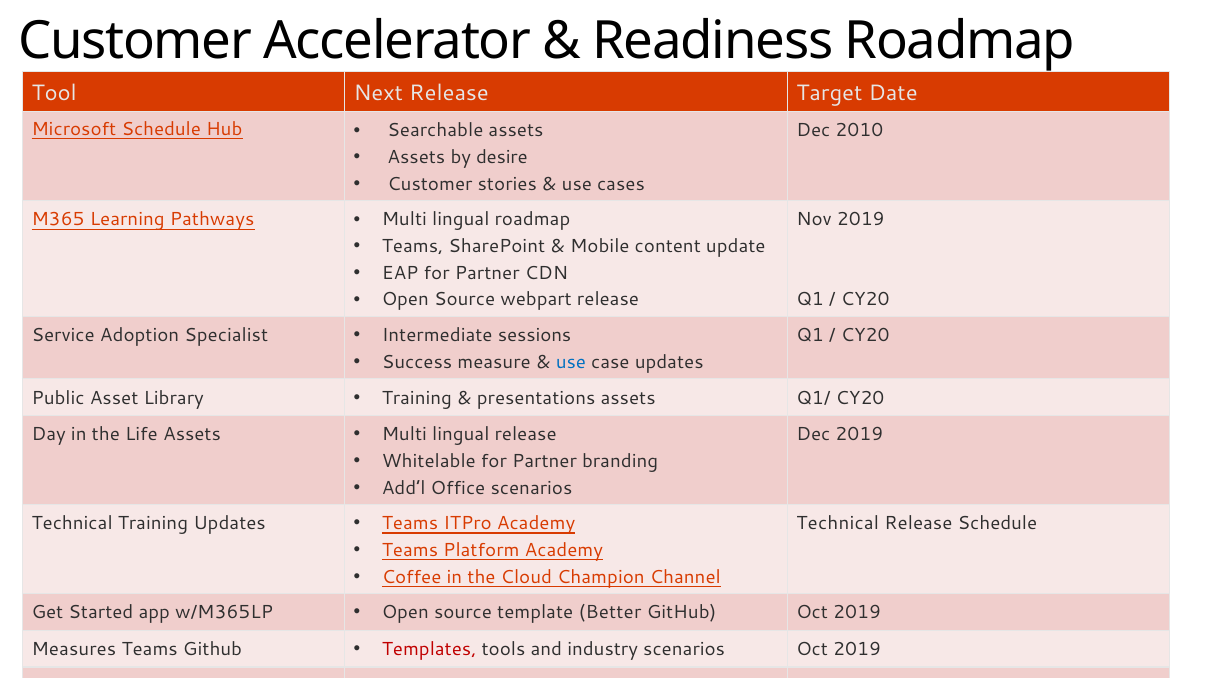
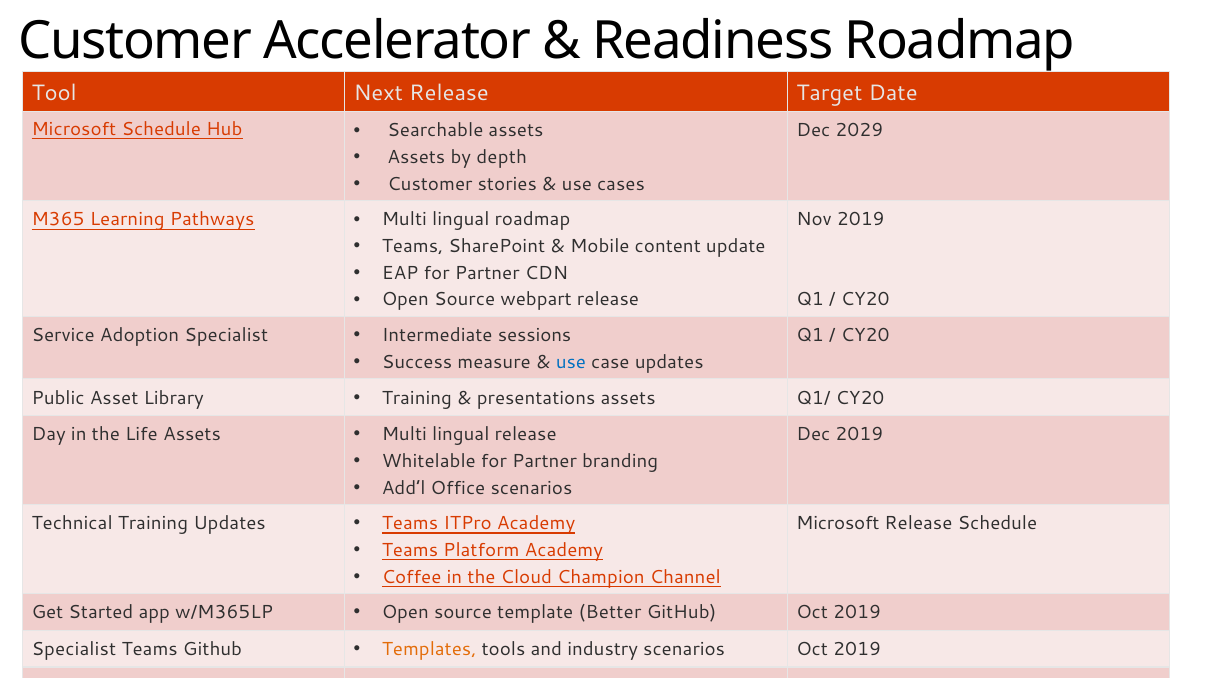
2010: 2010 -> 2029
desire: desire -> depth
Technical at (838, 523): Technical -> Microsoft
Measures at (74, 649): Measures -> Specialist
Templates colour: red -> orange
